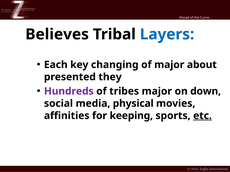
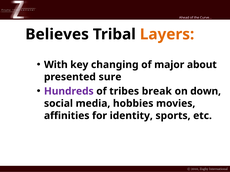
Layers colour: blue -> orange
Each: Each -> With
they: they -> sure
tribes major: major -> break
physical: physical -> hobbies
keeping: keeping -> identity
etc underline: present -> none
